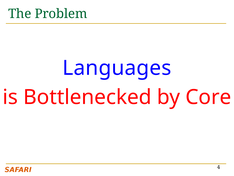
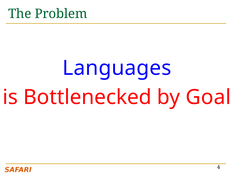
Core: Core -> Goal
